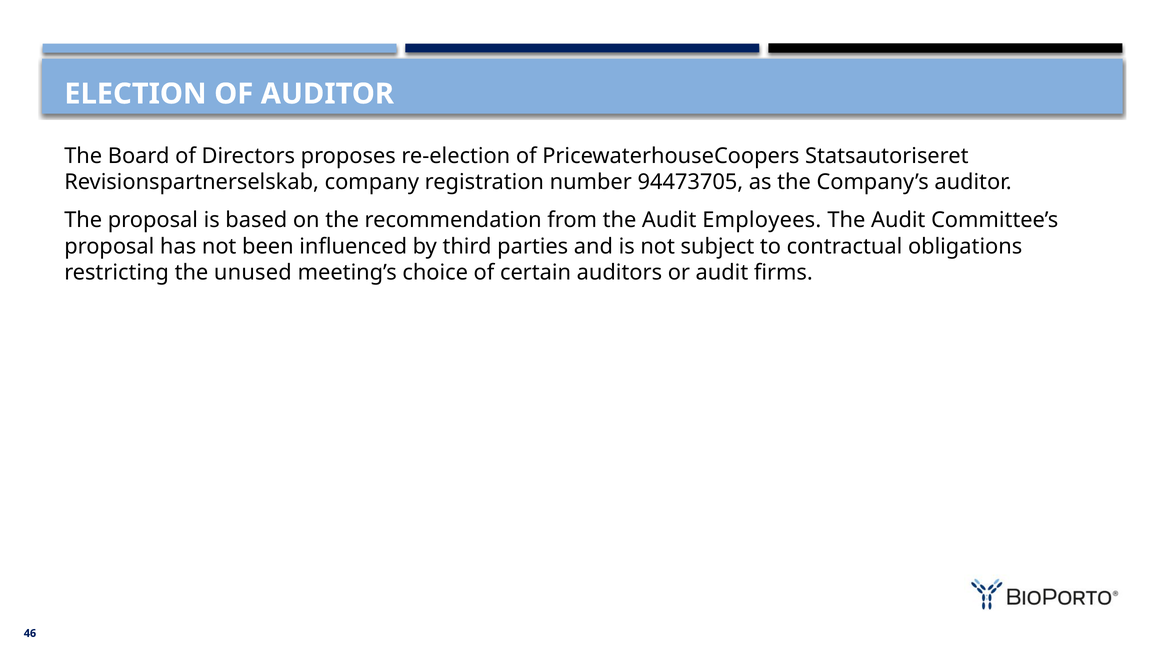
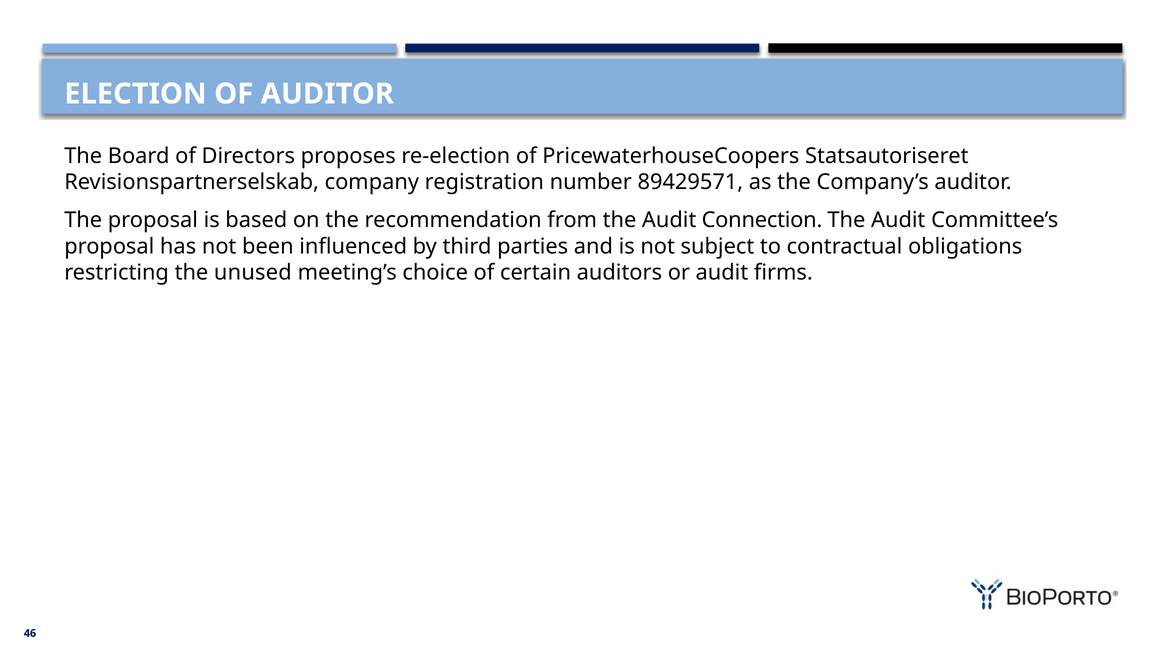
94473705: 94473705 -> 89429571
Employees: Employees -> Connection
